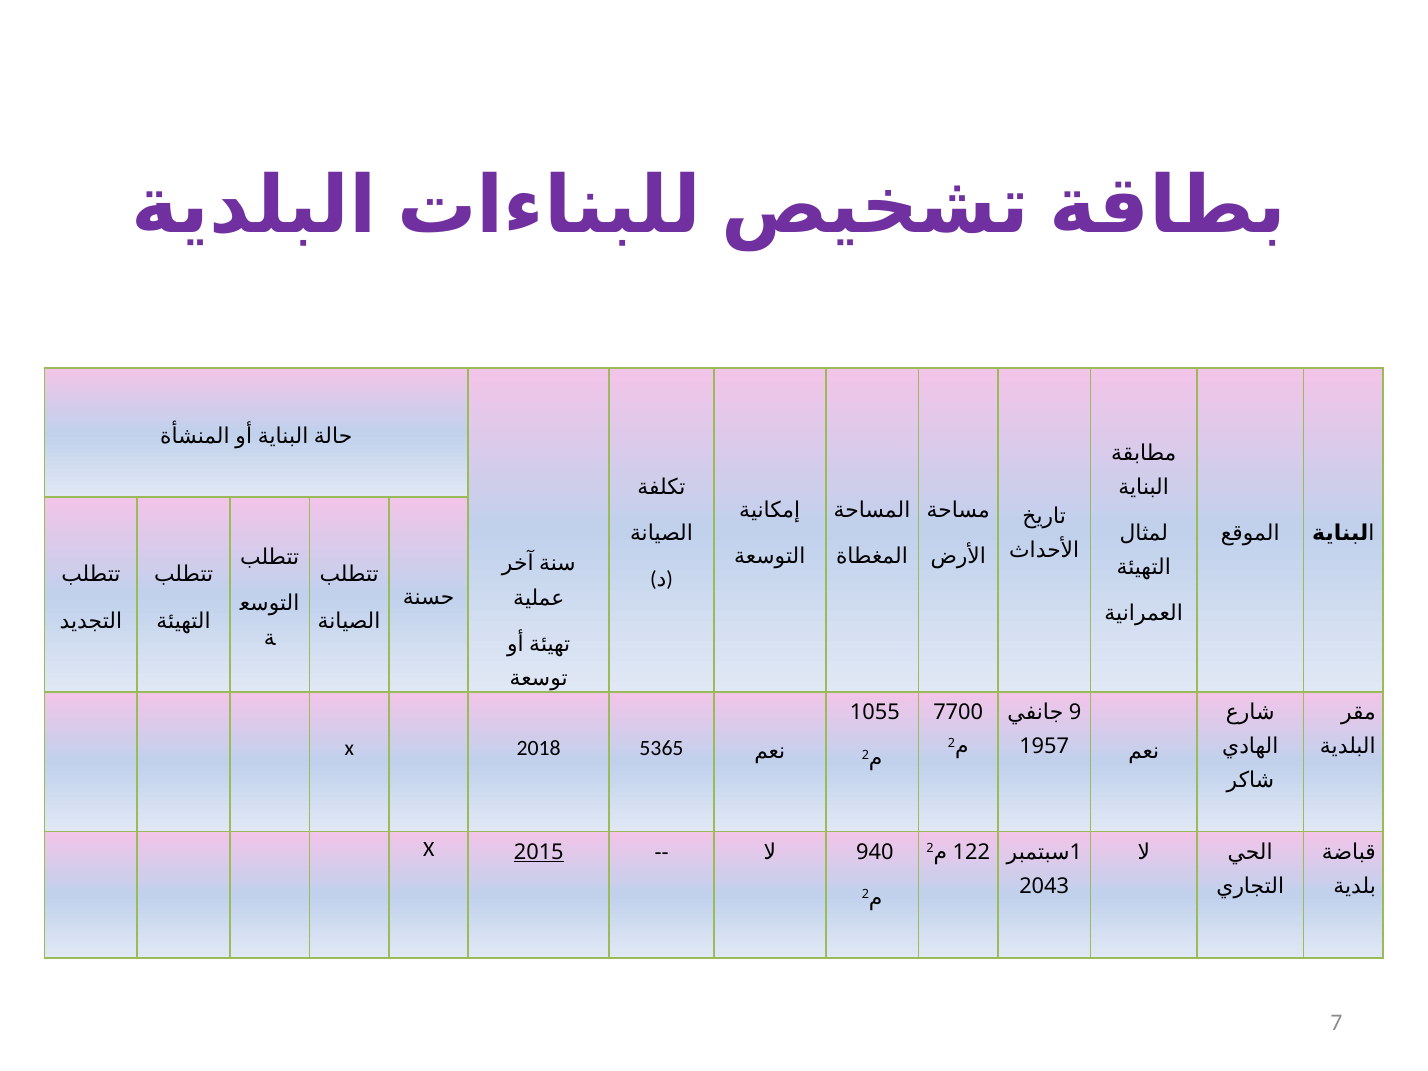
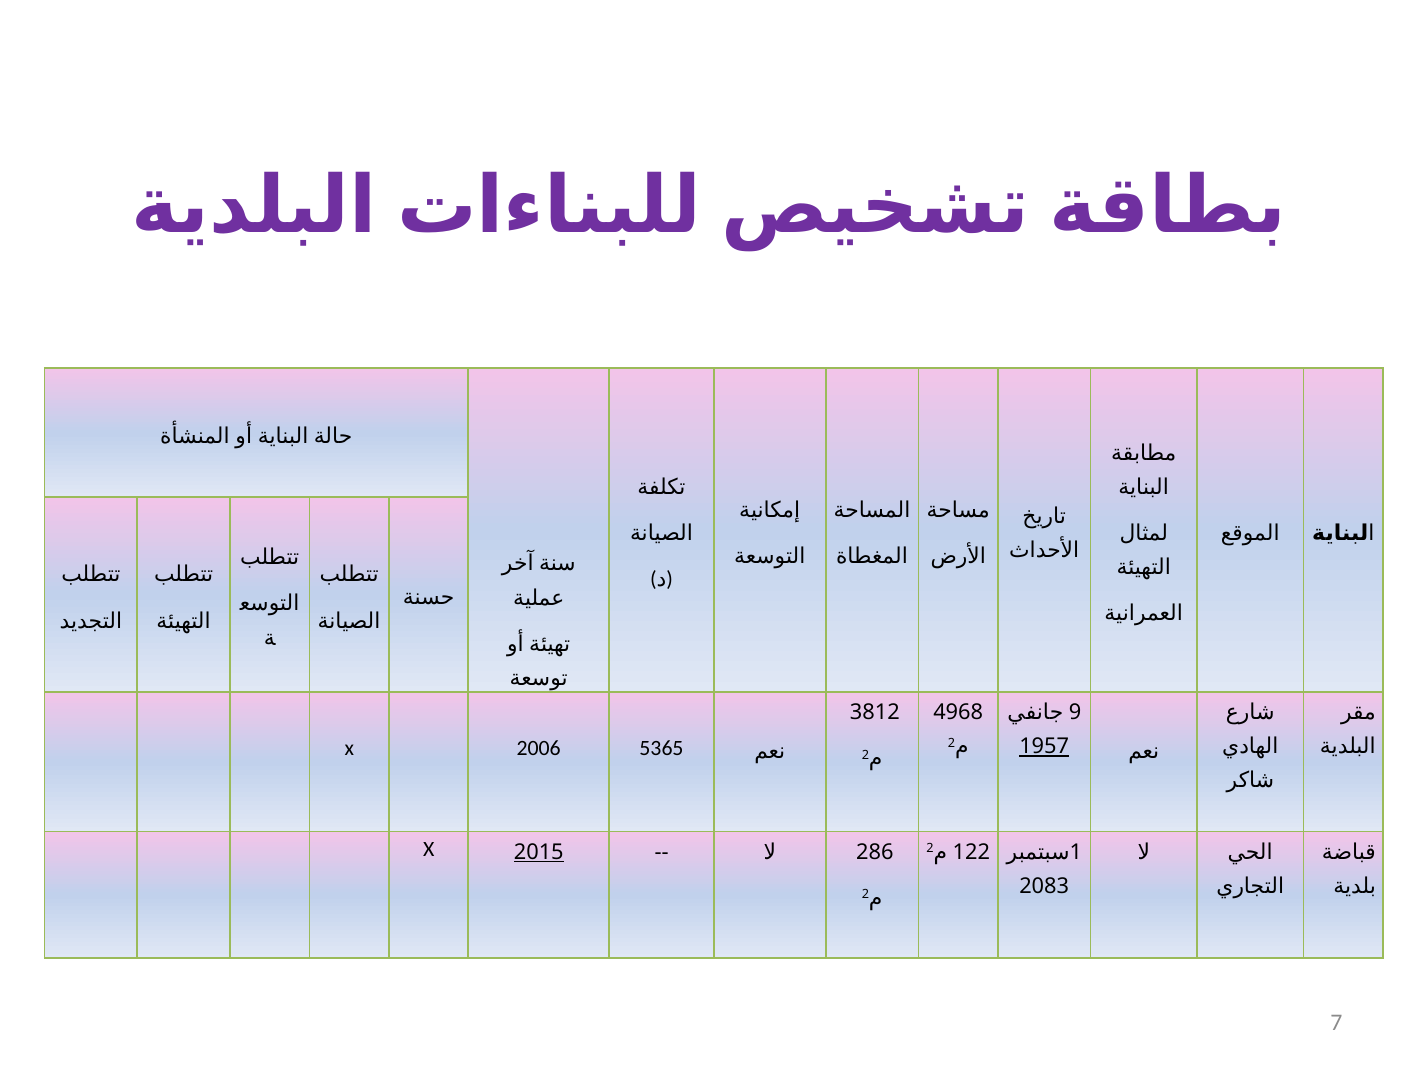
1055: 1055 -> 3812
7700: 7700 -> 4968
2018: 2018 -> 2006
1957 underline: none -> present
940: 940 -> 286
2043: 2043 -> 2083
